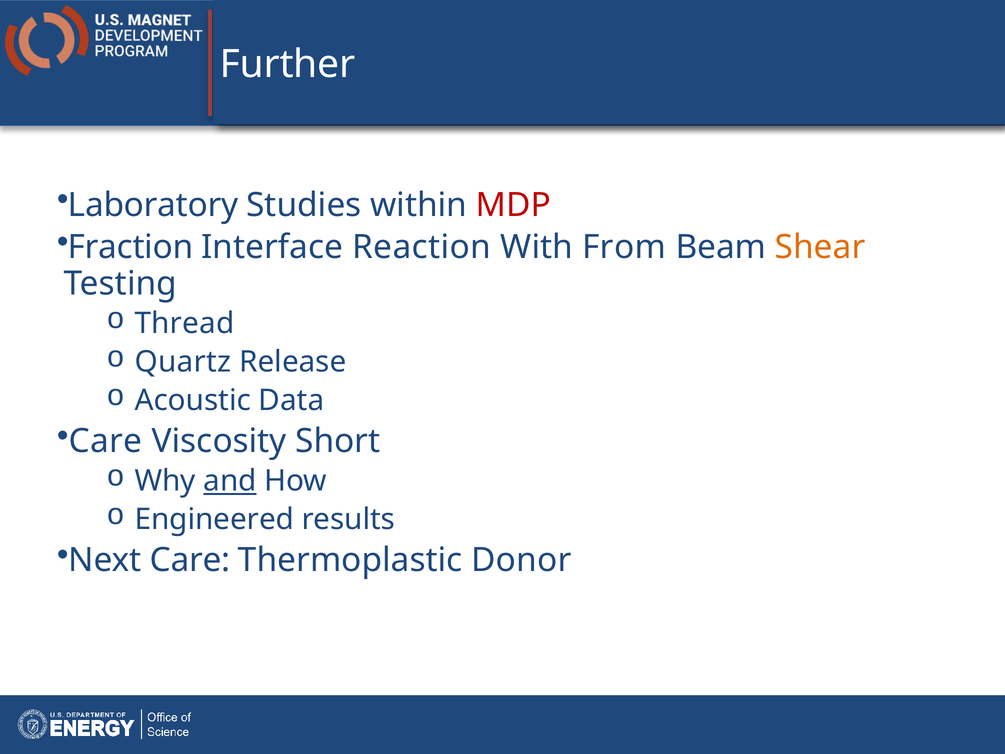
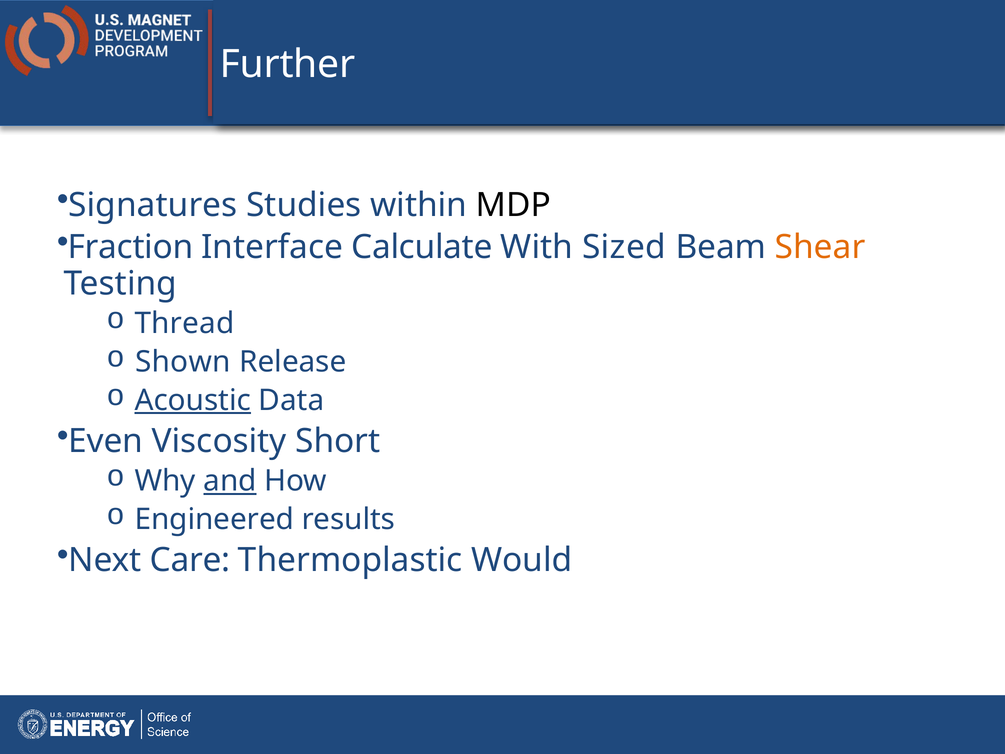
Laboratory: Laboratory -> Signatures
MDP colour: red -> black
Reaction: Reaction -> Calculate
From: From -> Sized
Quartz: Quartz -> Shown
Acoustic underline: none -> present
Care at (106, 441): Care -> Even
Donor: Donor -> Would
